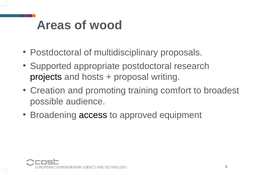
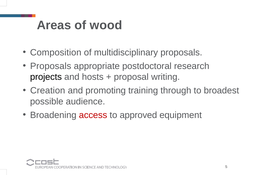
Postdoctoral at (56, 53): Postdoctoral -> Composition
Supported at (51, 66): Supported -> Proposals
comfort: comfort -> through
access colour: black -> red
